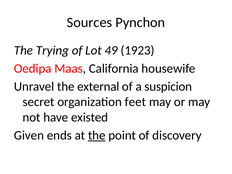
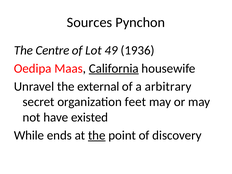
Trying: Trying -> Centre
1923: 1923 -> 1936
California underline: none -> present
suspicion: suspicion -> arbitrary
Given: Given -> While
